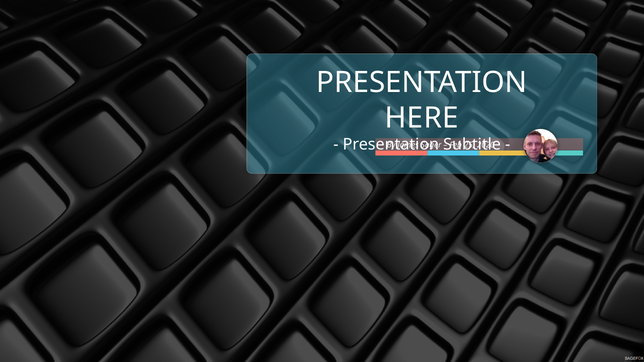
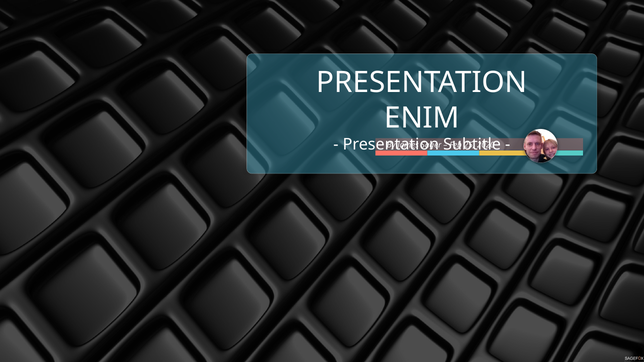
HERE: HERE -> ENIM
